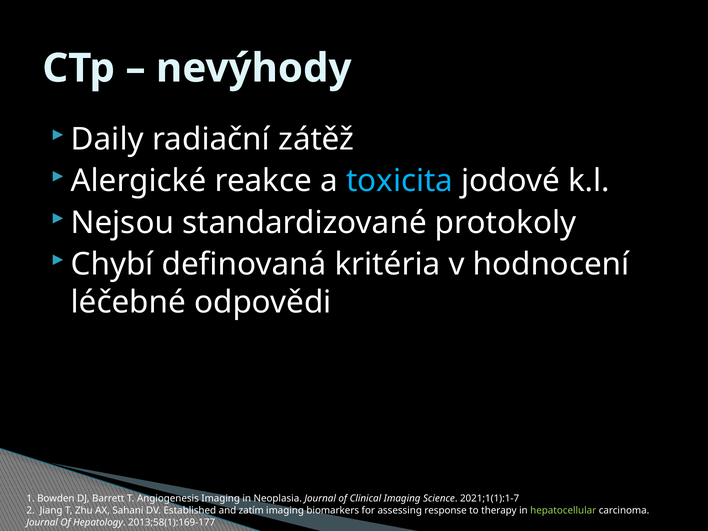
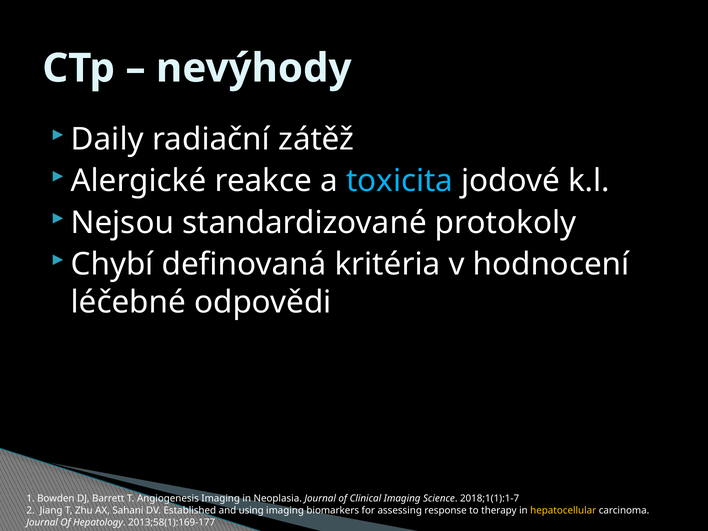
2021;1(1):1-7: 2021;1(1):1-7 -> 2018;1(1):1-7
zatím: zatím -> using
hepatocellular colour: light green -> yellow
